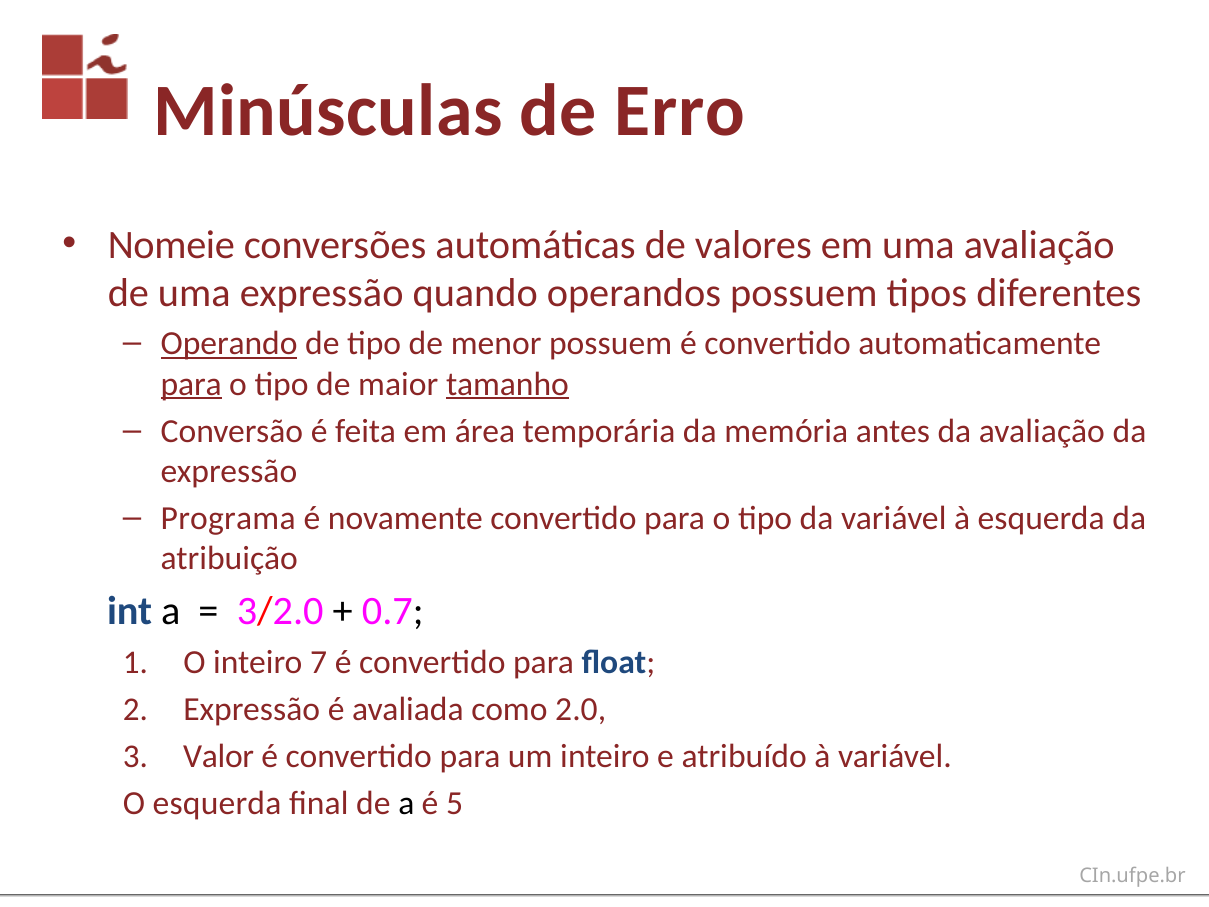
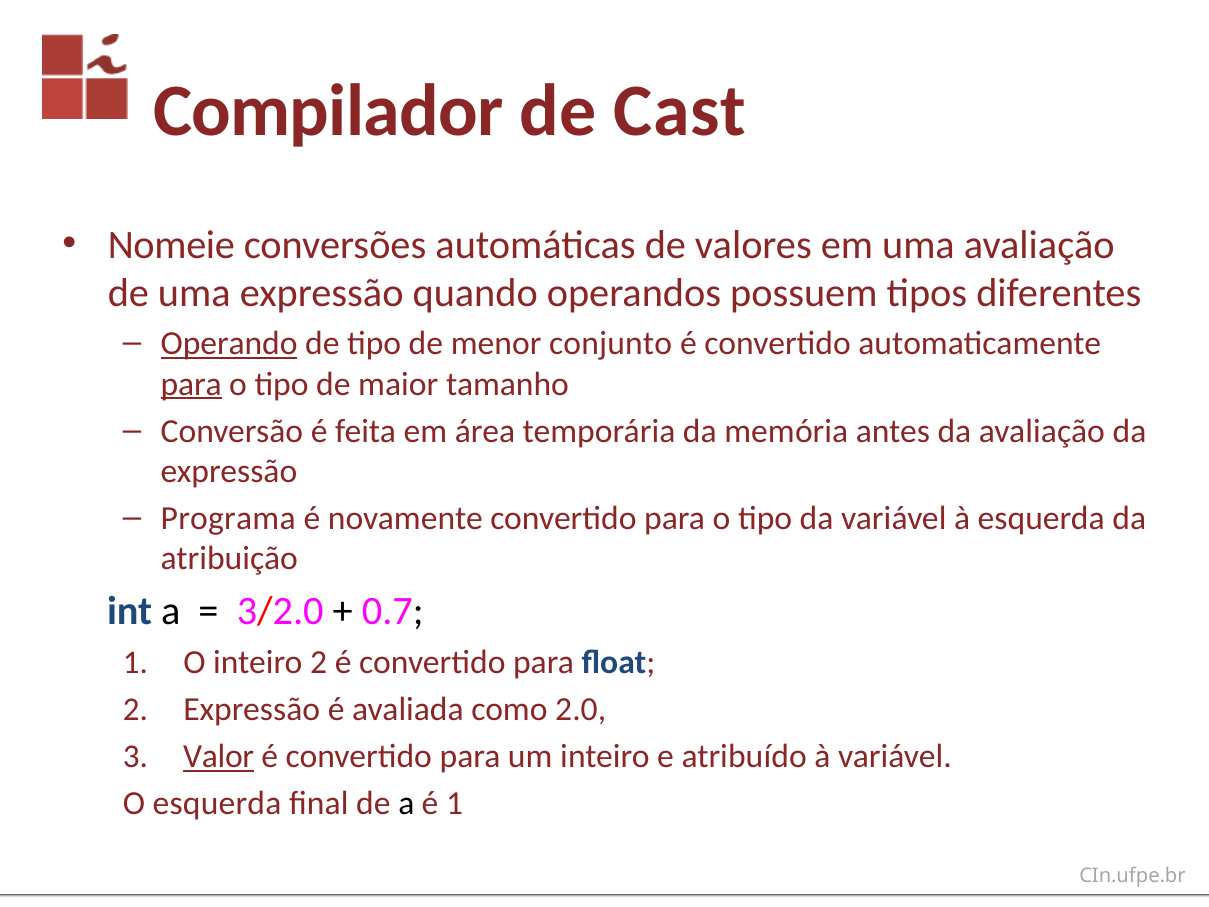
Minúsculas: Minúsculas -> Compilador
Erro: Erro -> Cast
menor possuem: possuem -> conjunto
tamanho underline: present -> none
inteiro 7: 7 -> 2
Valor underline: none -> present
é 5: 5 -> 1
